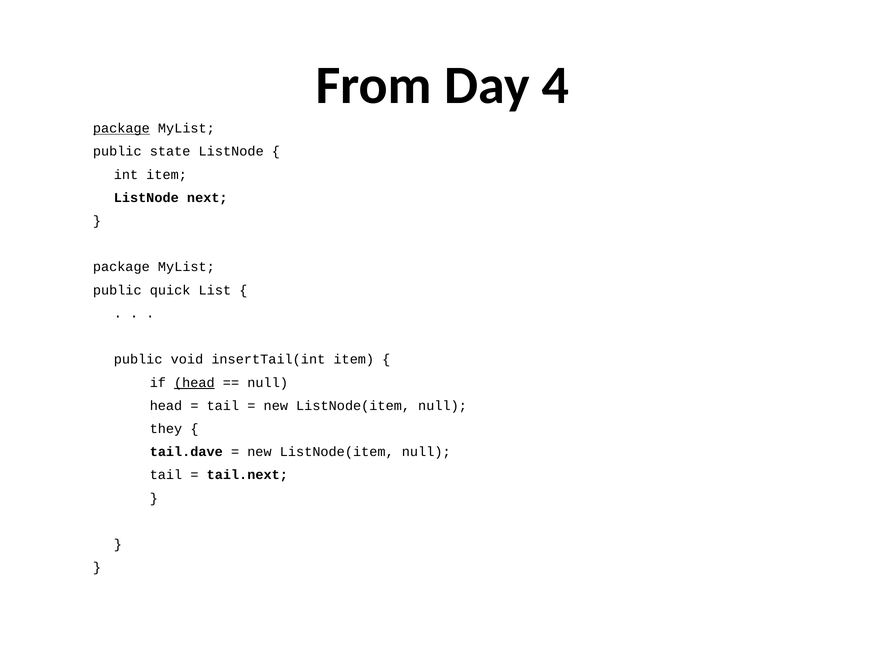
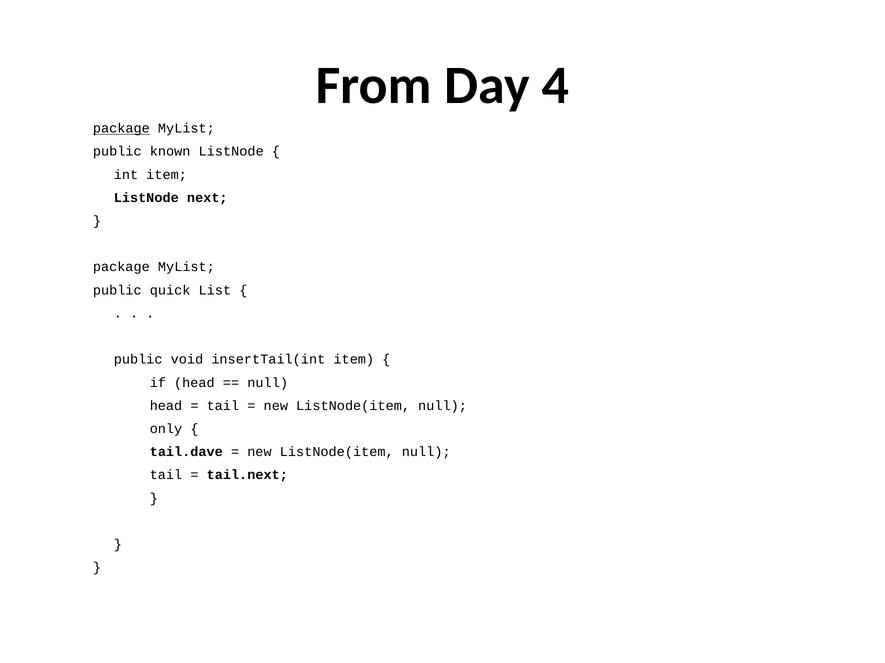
state: state -> known
head at (194, 383) underline: present -> none
they: they -> only
